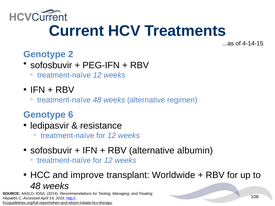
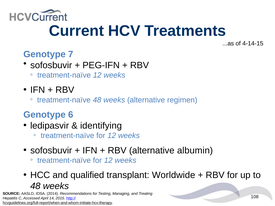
2: 2 -> 7
resistance: resistance -> identifying
improve: improve -> qualified
